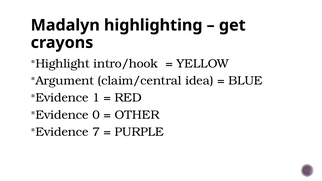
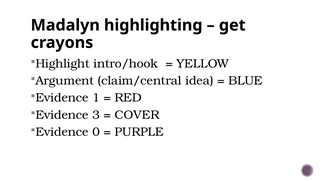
0: 0 -> 3
OTHER: OTHER -> COVER
7: 7 -> 0
